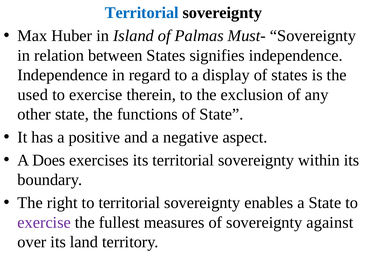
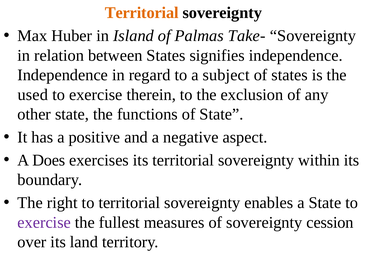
Territorial at (142, 13) colour: blue -> orange
Must-: Must- -> Take-
display: display -> subject
against: against -> cession
